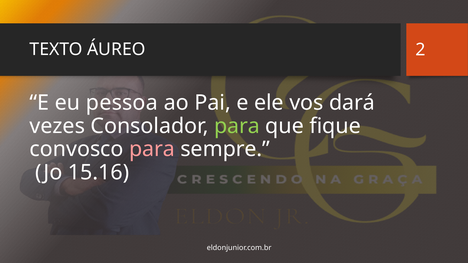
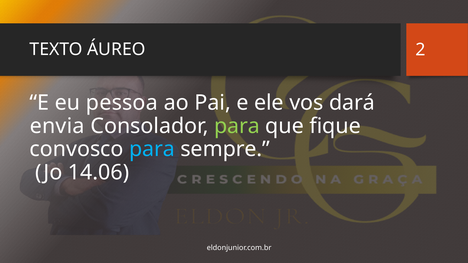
vezes: vezes -> envia
para at (152, 149) colour: pink -> light blue
15.16: 15.16 -> 14.06
